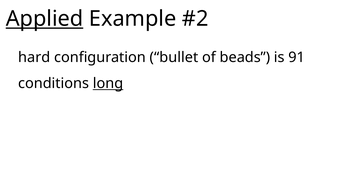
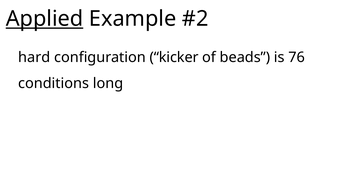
bullet: bullet -> kicker
91: 91 -> 76
long underline: present -> none
